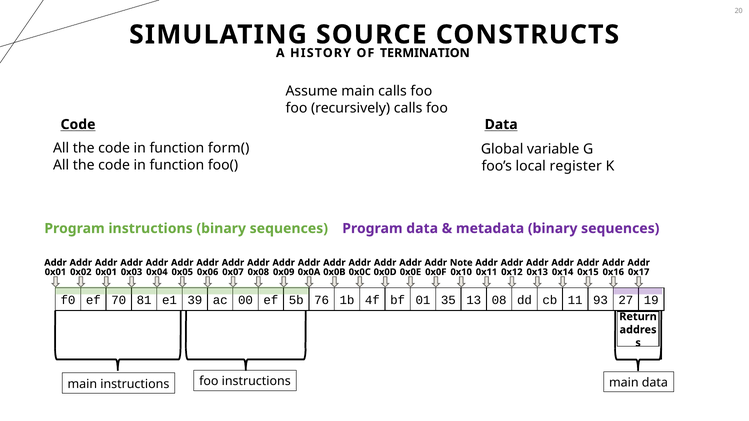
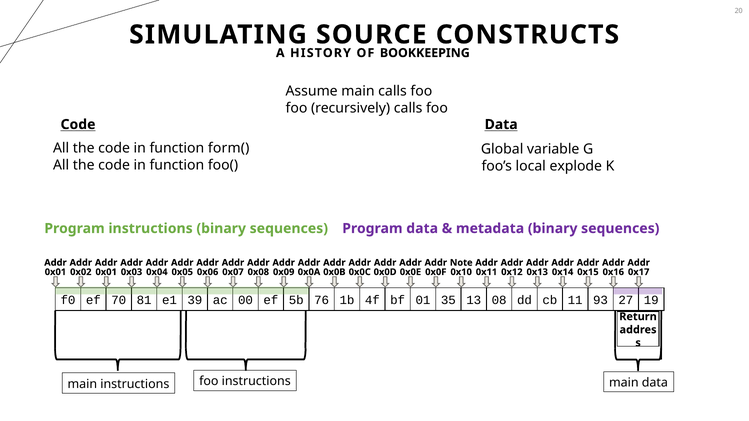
TERMINATION: TERMINATION -> BOOKKEEPING
register: register -> explode
